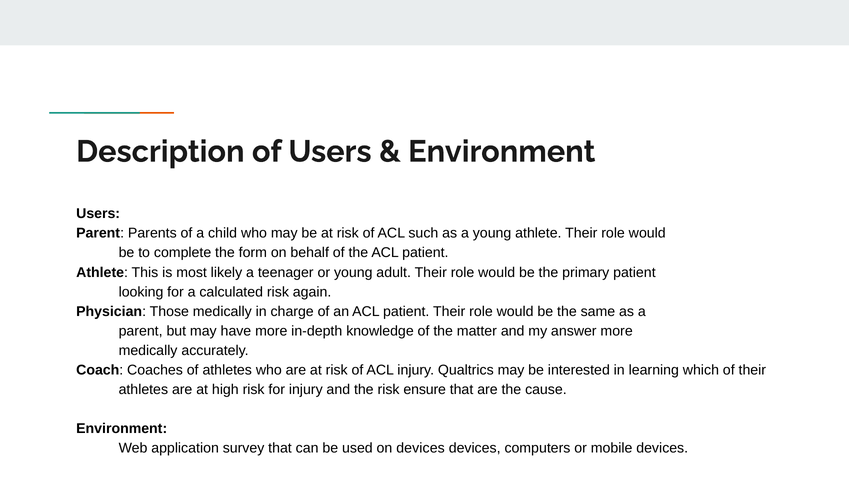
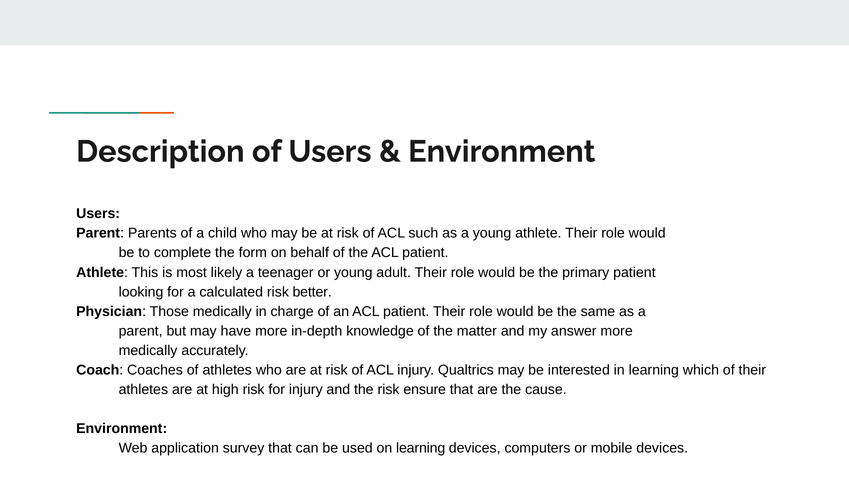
again: again -> better
on devices: devices -> learning
